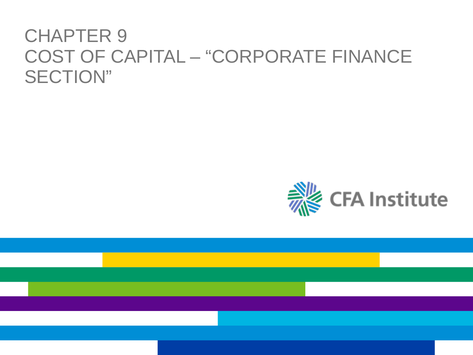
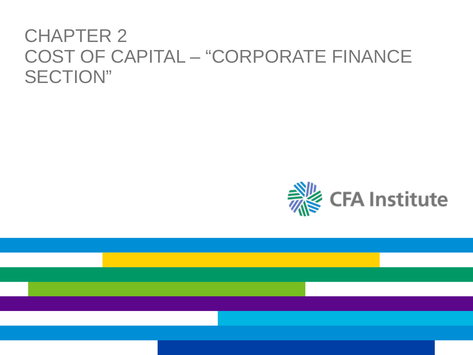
9: 9 -> 2
